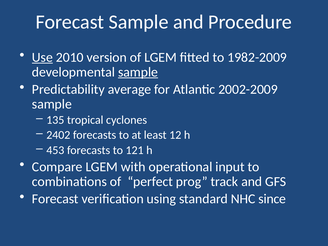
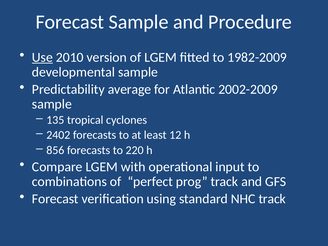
sample at (138, 72) underline: present -> none
453: 453 -> 856
121: 121 -> 220
NHC since: since -> track
